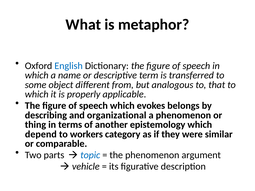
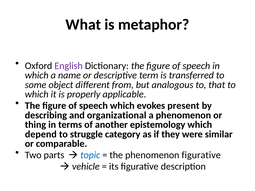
English colour: blue -> purple
belongs: belongs -> present
workers: workers -> struggle
phenomenon argument: argument -> figurative
